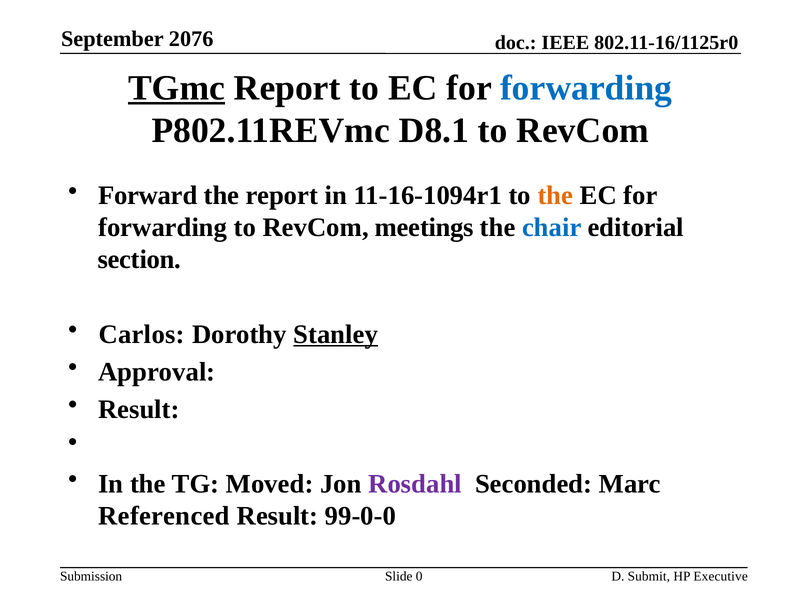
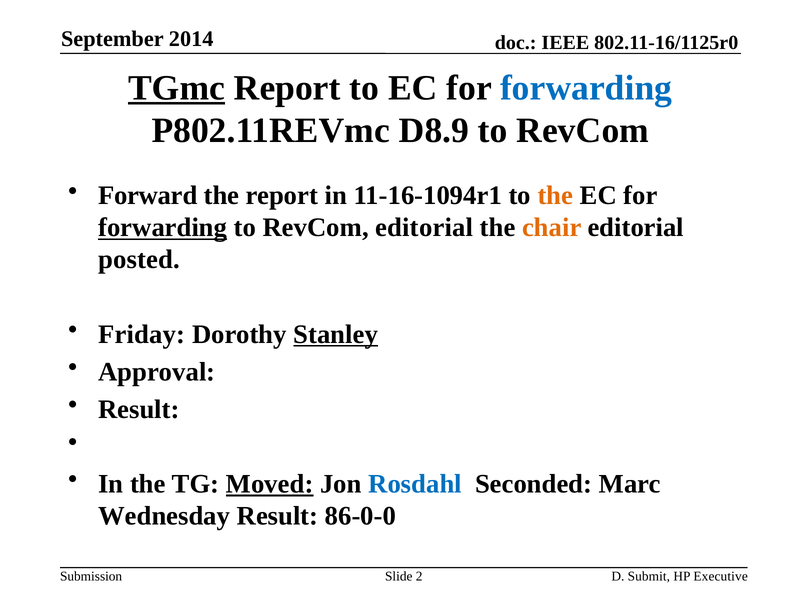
2076: 2076 -> 2014
D8.1: D8.1 -> D8.9
forwarding at (163, 228) underline: none -> present
RevCom meetings: meetings -> editorial
chair colour: blue -> orange
section: section -> posted
Carlos: Carlos -> Friday
Moved underline: none -> present
Rosdahl colour: purple -> blue
Referenced: Referenced -> Wednesday
99-0-0: 99-0-0 -> 86-0-0
0: 0 -> 2
